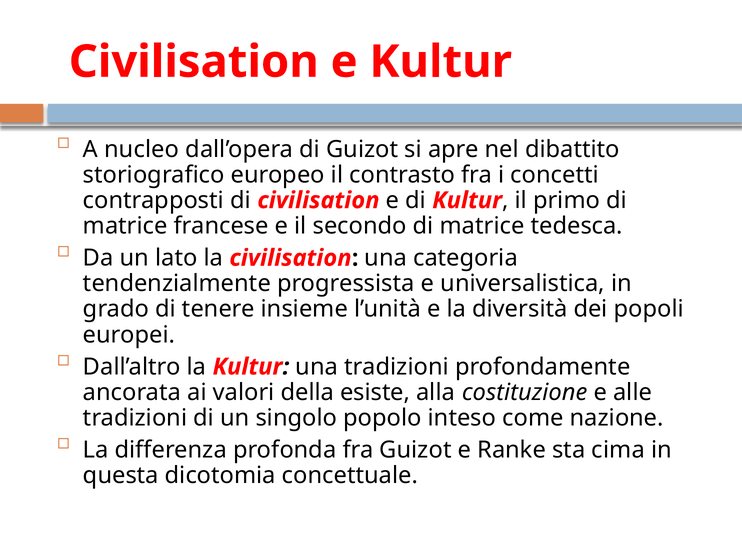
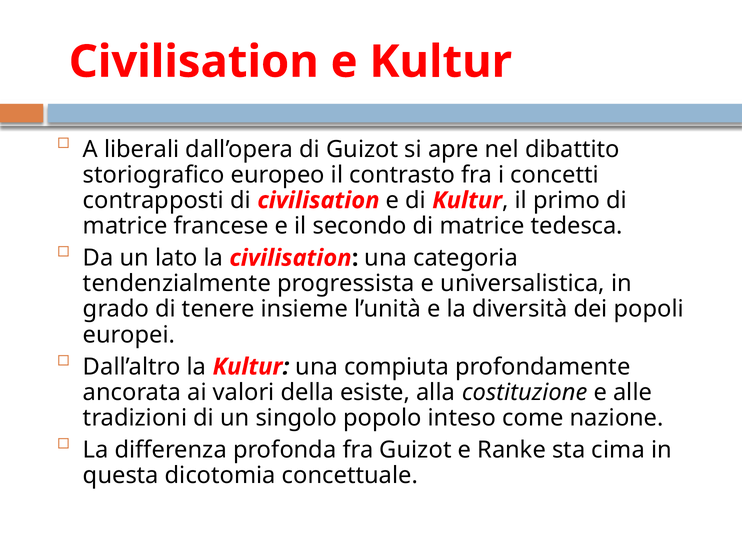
nucleo: nucleo -> liberali
una tradizioni: tradizioni -> compiuta
